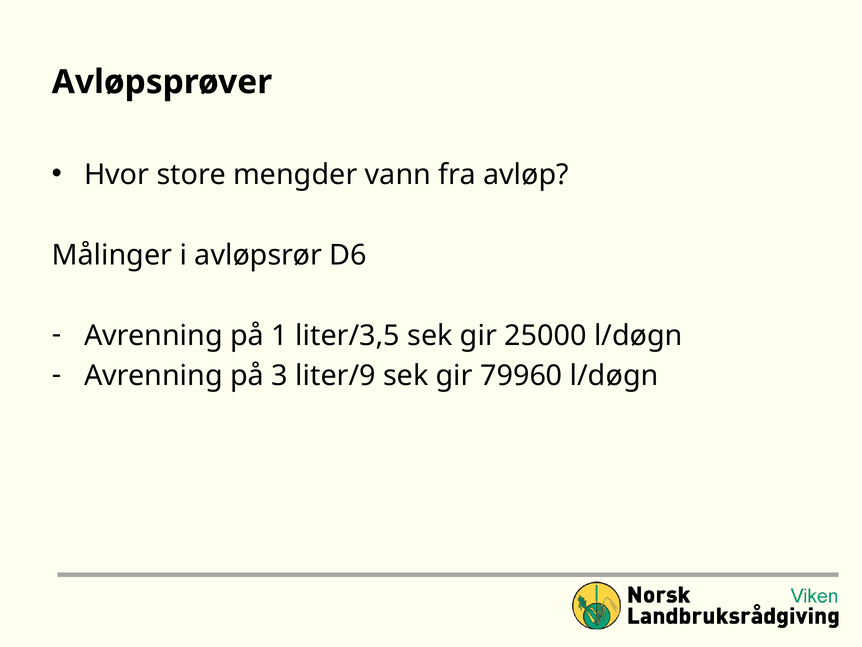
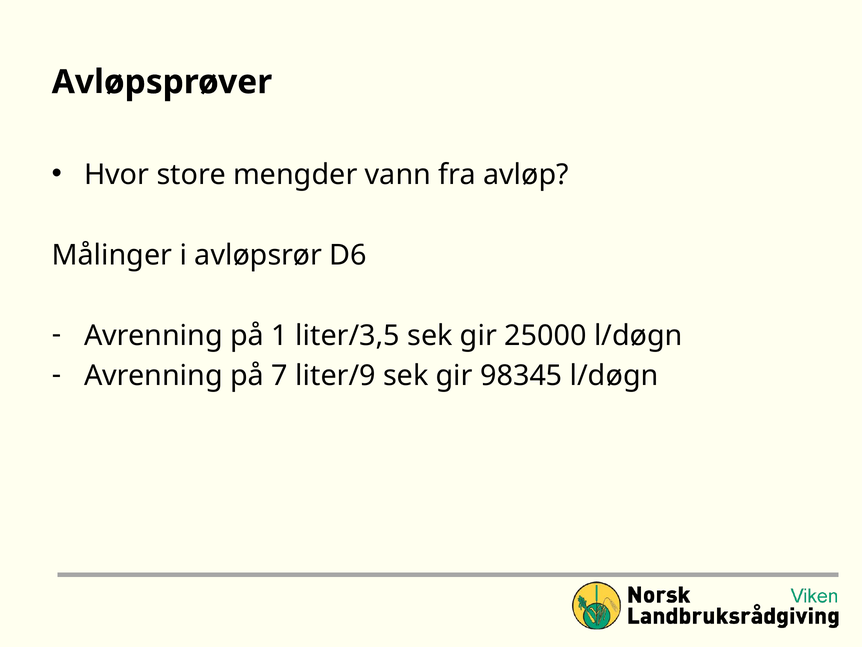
3: 3 -> 7
79960: 79960 -> 98345
